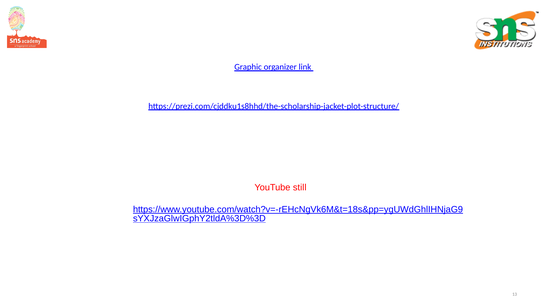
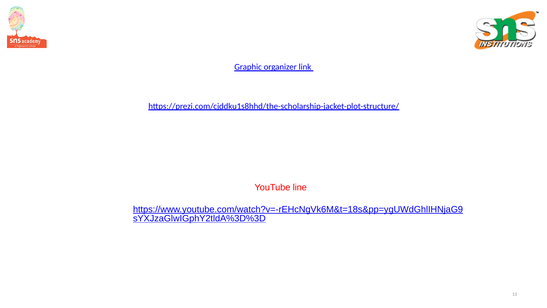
still: still -> line
